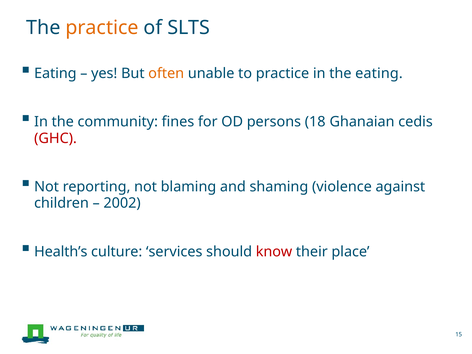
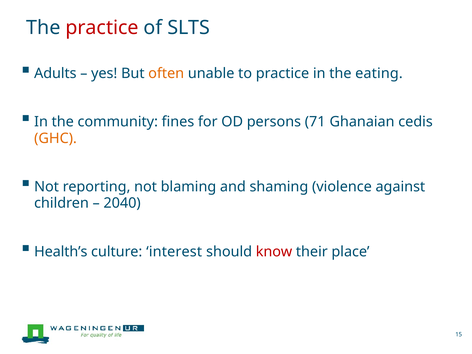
practice at (102, 28) colour: orange -> red
Eating at (55, 73): Eating -> Adults
18: 18 -> 71
GHC colour: red -> orange
2002: 2002 -> 2040
services: services -> interest
